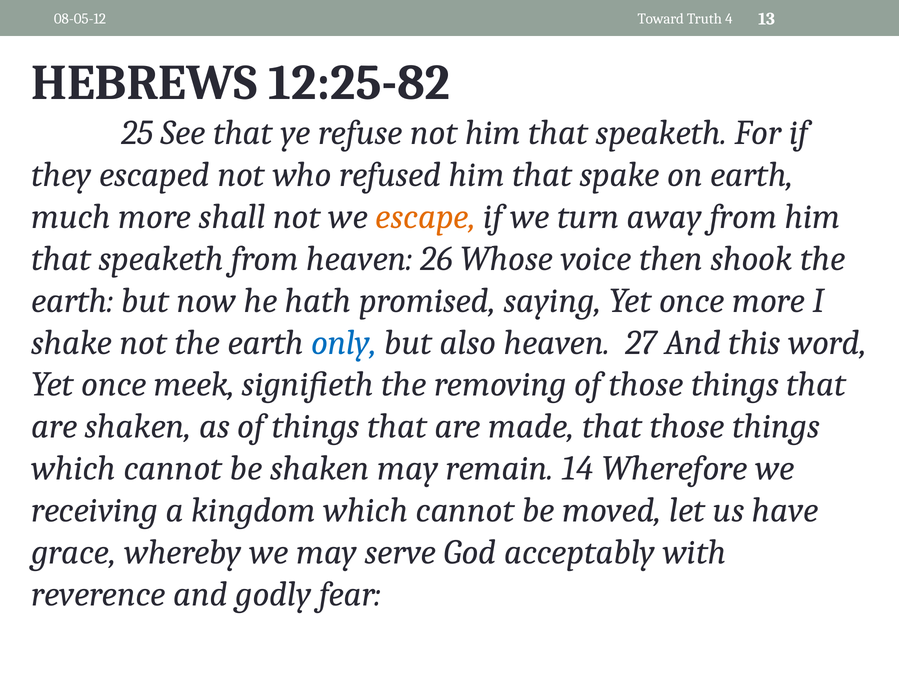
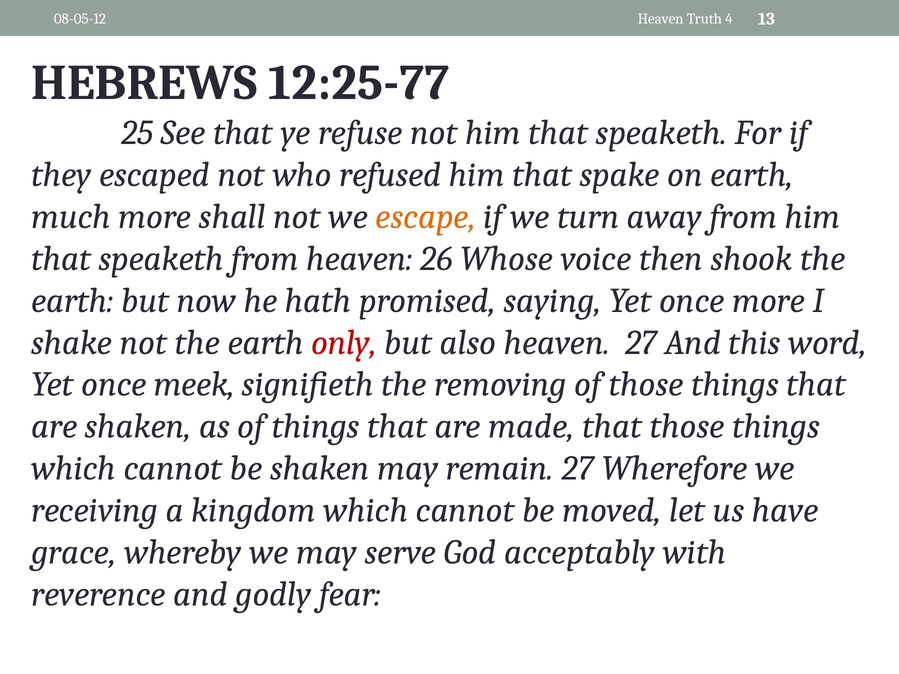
08-05-12 Toward: Toward -> Heaven
12:25-82: 12:25-82 -> 12:25-77
only colour: blue -> red
remain 14: 14 -> 27
